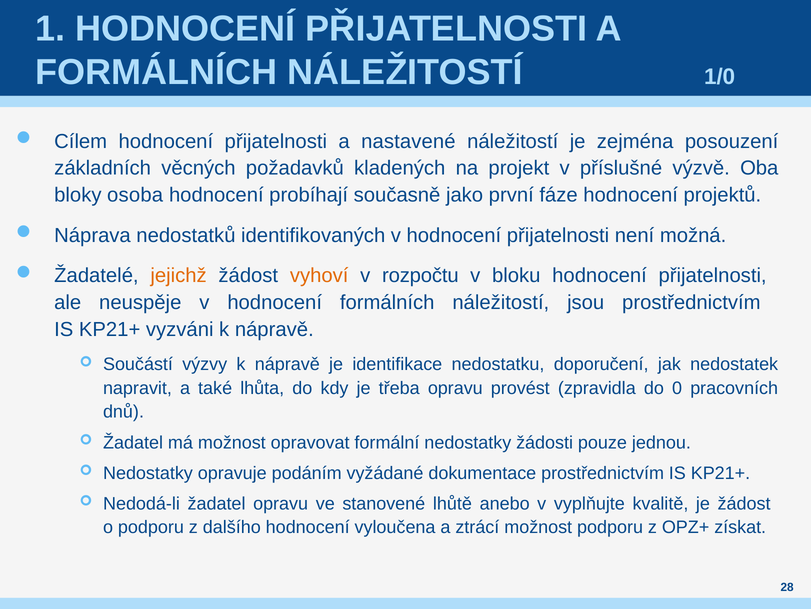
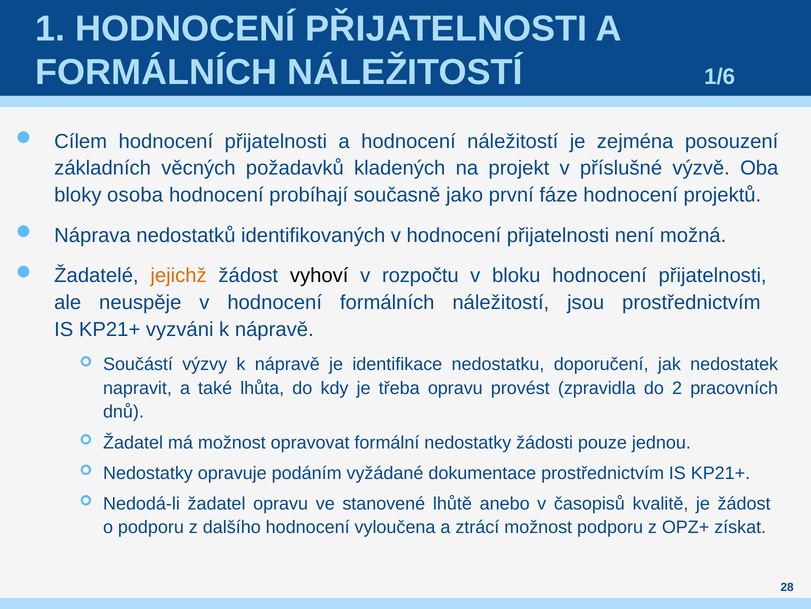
1/0: 1/0 -> 1/6
a nastavené: nastavené -> hodnocení
vyhoví colour: orange -> black
0: 0 -> 2
vyplňujte: vyplňujte -> časopisů
